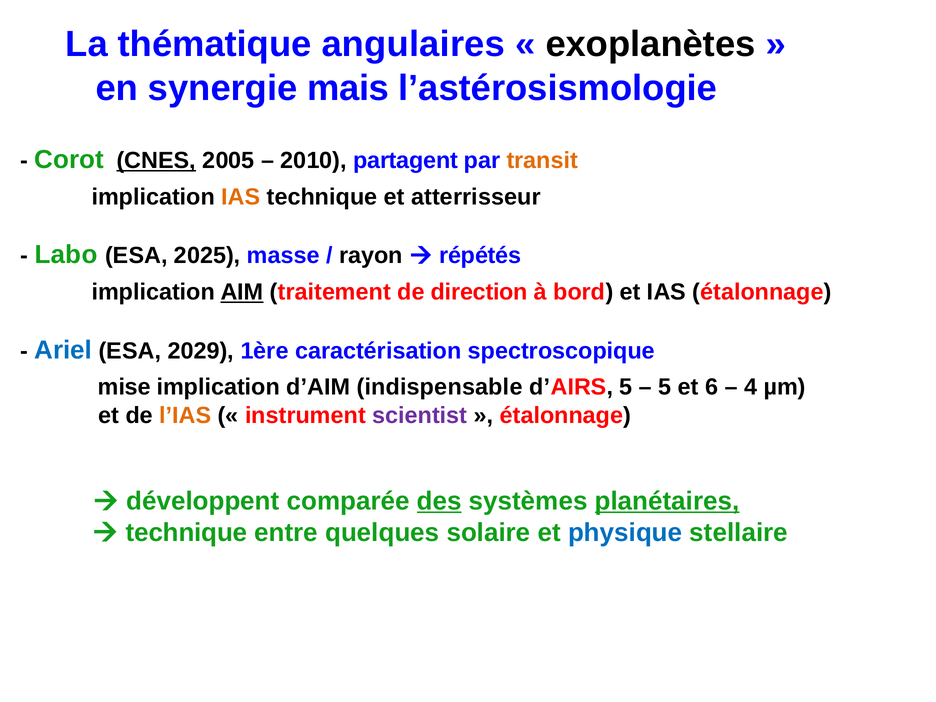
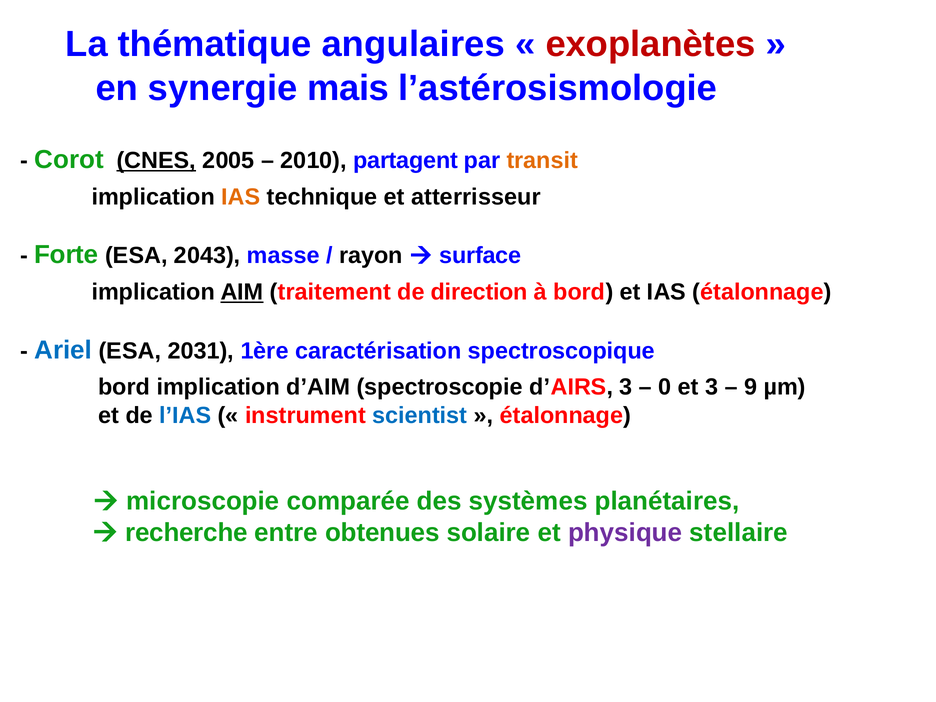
exoplanètes colour: black -> red
Labo: Labo -> Forte
2025: 2025 -> 2043
répétés: répétés -> surface
2029: 2029 -> 2031
mise at (124, 387): mise -> bord
indispensable: indispensable -> spectroscopie
d’AIRS 5: 5 -> 3
5 at (665, 387): 5 -> 0
et 6: 6 -> 3
4: 4 -> 9
l’IAS colour: orange -> blue
scientist colour: purple -> blue
développent: développent -> microscopie
des underline: present -> none
planétaires underline: present -> none
technique at (186, 532): technique -> recherche
quelques: quelques -> obtenues
physique colour: blue -> purple
